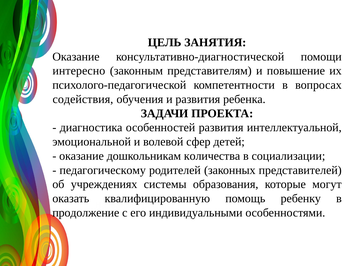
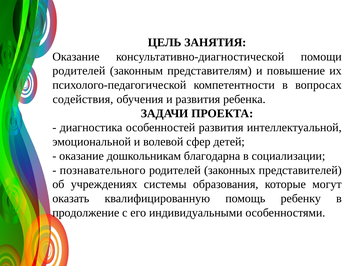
интересно at (79, 71): интересно -> родителей
количества: количества -> благодарна
педагогическому: педагогическому -> познавательного
